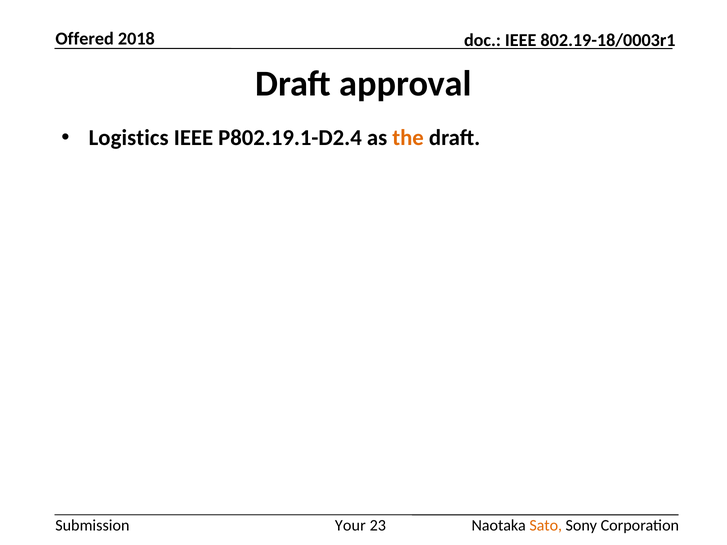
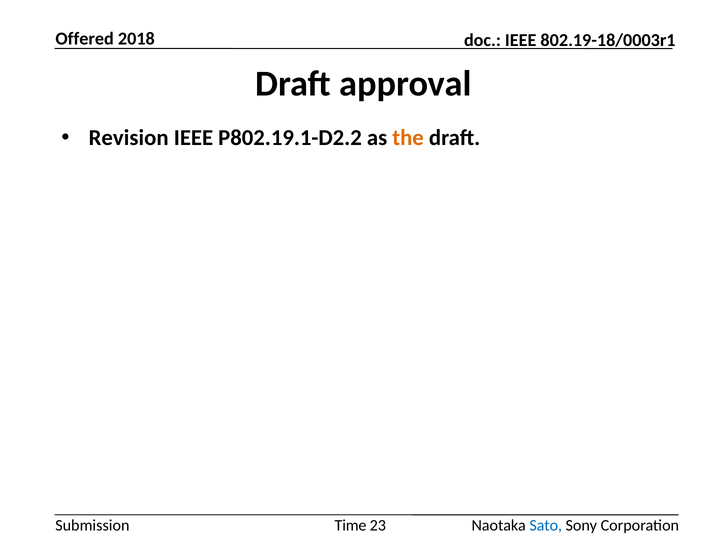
Logistics: Logistics -> Revision
P802.19.1-D2.4: P802.19.1-D2.4 -> P802.19.1-D2.2
Your: Your -> Time
Sato colour: orange -> blue
